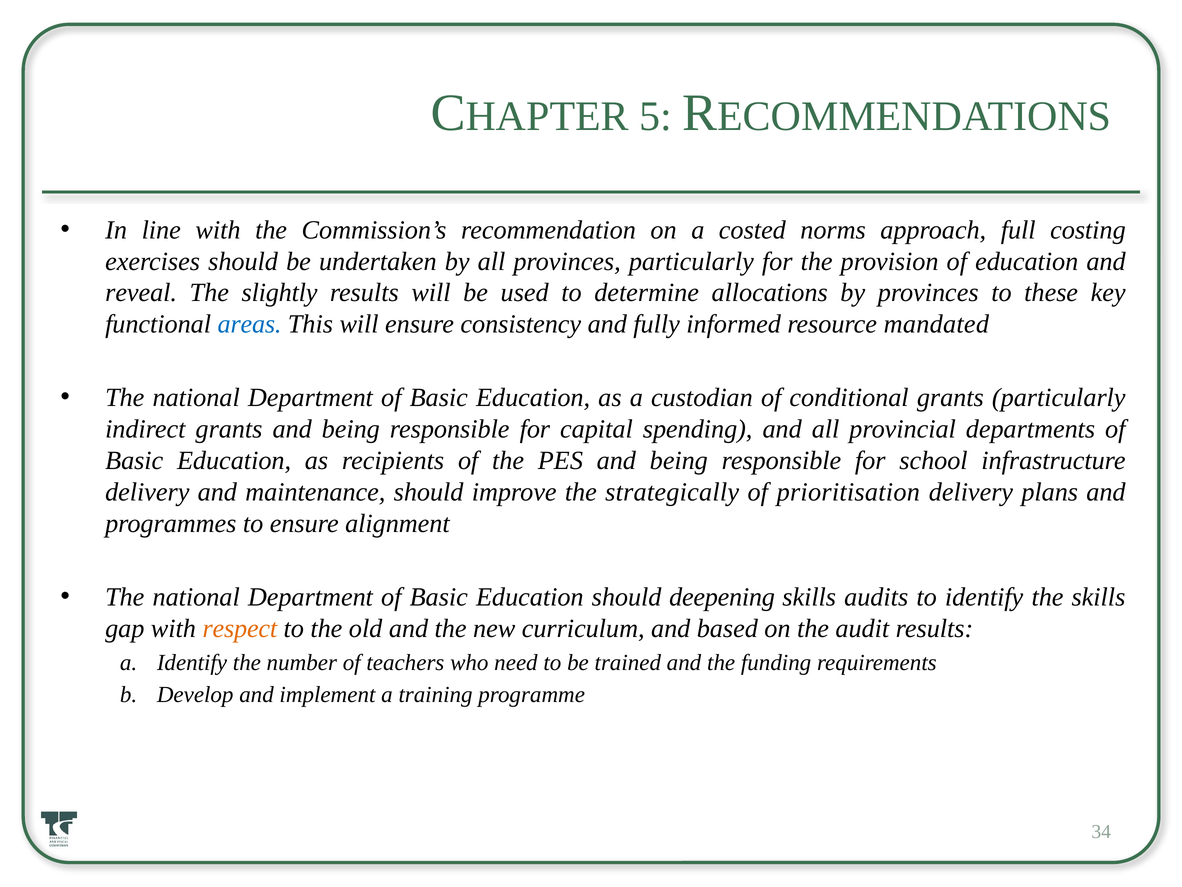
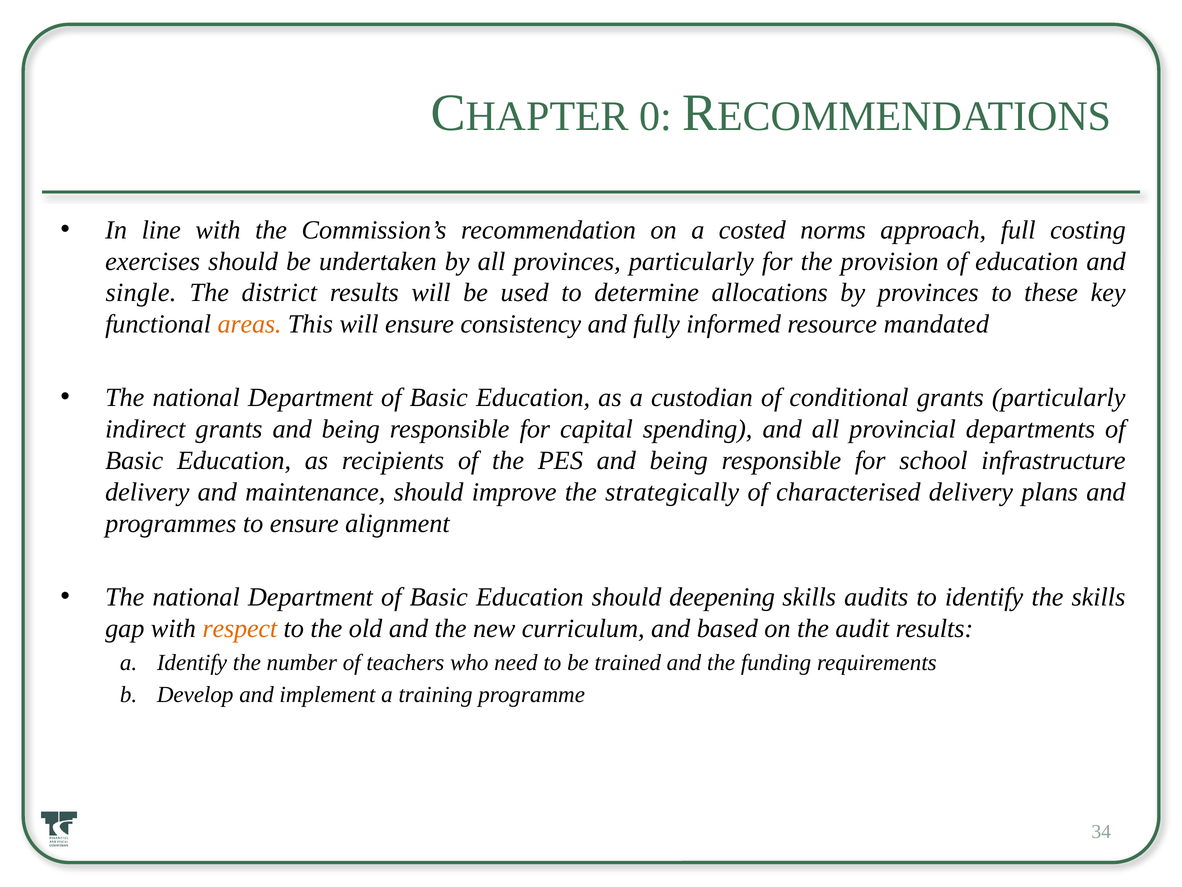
5: 5 -> 0
reveal: reveal -> single
slightly: slightly -> district
areas colour: blue -> orange
prioritisation: prioritisation -> characterised
